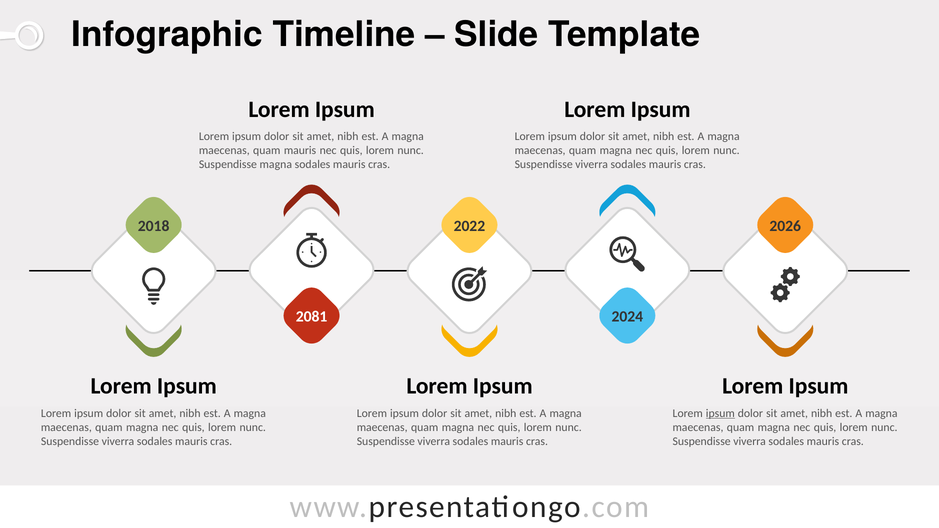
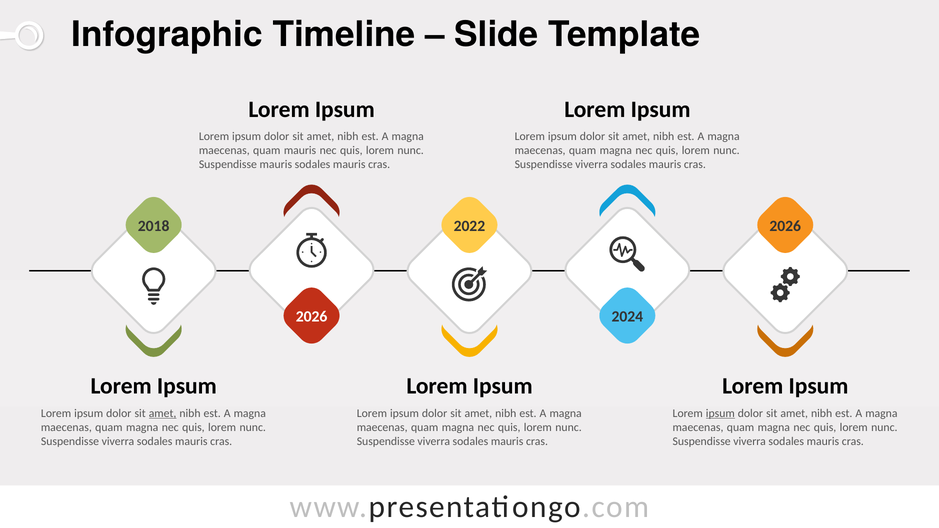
Suspendisse magna: magna -> mauris
2081 at (312, 317): 2081 -> 2026
amet at (163, 413) underline: none -> present
